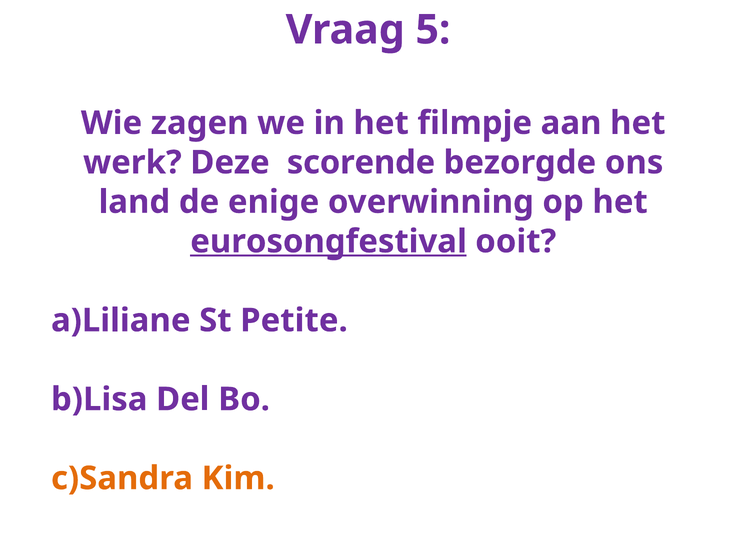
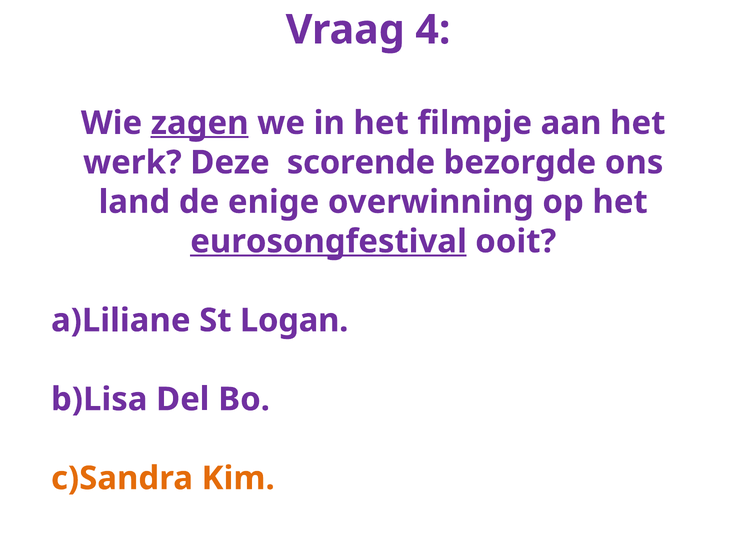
5: 5 -> 4
zagen underline: none -> present
Petite: Petite -> Logan
